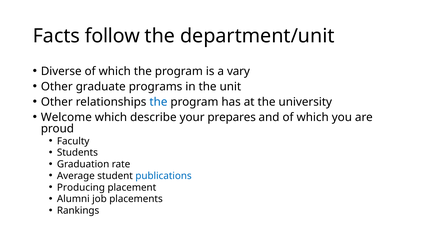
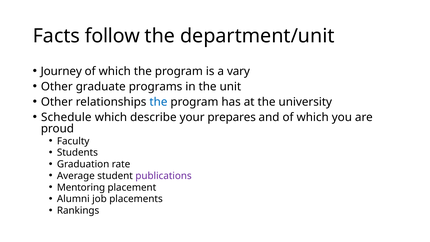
Diverse: Diverse -> Journey
Welcome: Welcome -> Schedule
publications colour: blue -> purple
Producing: Producing -> Mentoring
